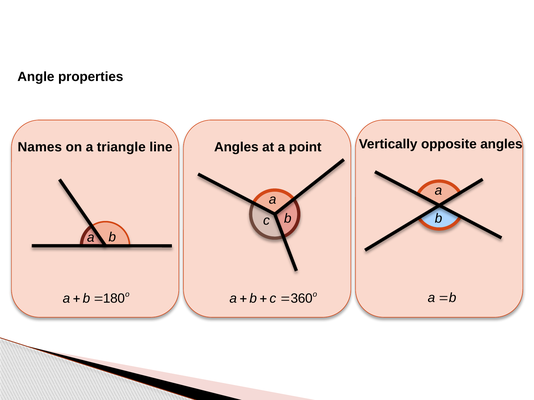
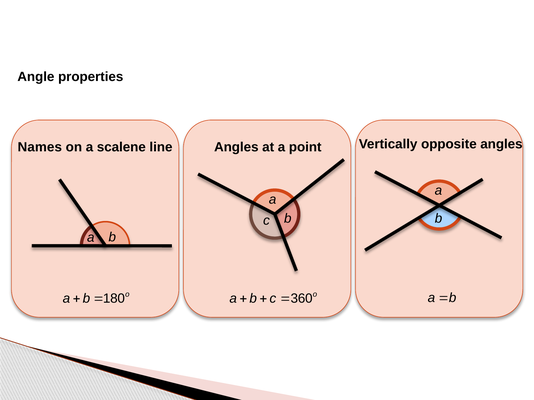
triangle: triangle -> scalene
